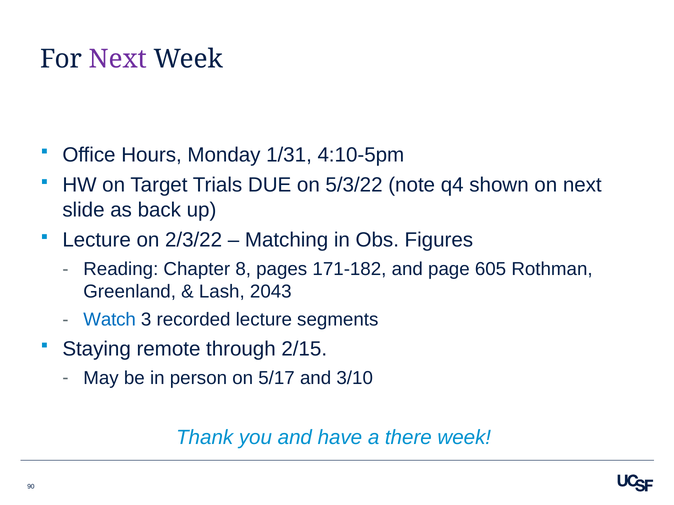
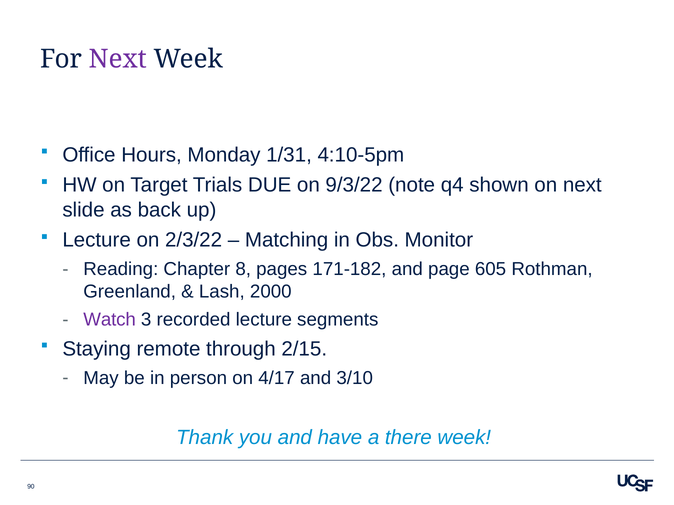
5/3/22: 5/3/22 -> 9/3/22
Figures: Figures -> Monitor
2043: 2043 -> 2000
Watch colour: blue -> purple
5/17: 5/17 -> 4/17
